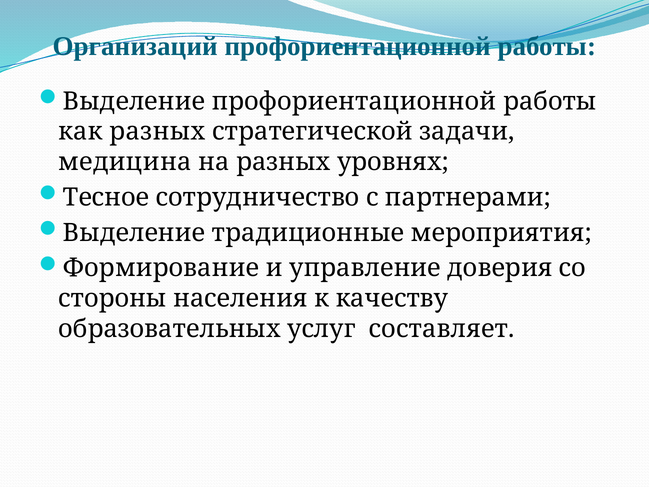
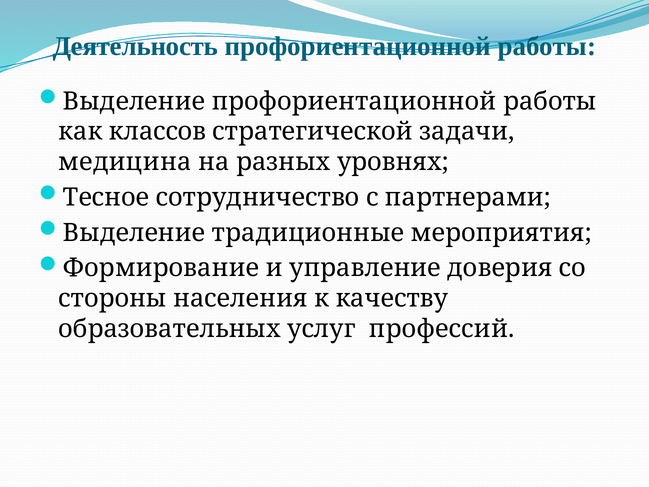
Организаций: Организаций -> Деятельность
как разных: разных -> классов
составляет: составляет -> профессий
